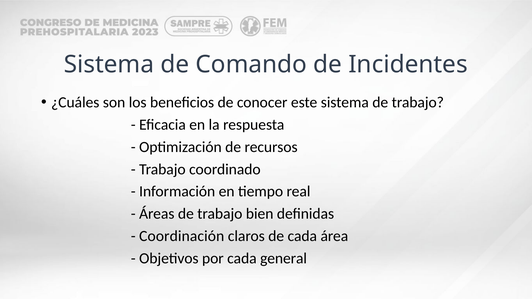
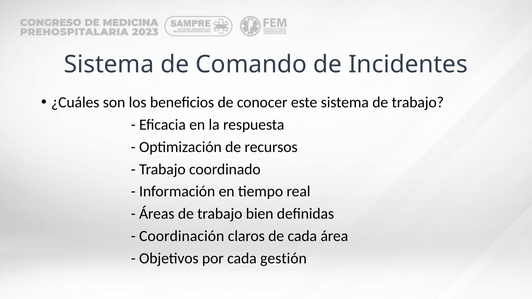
general: general -> gestión
